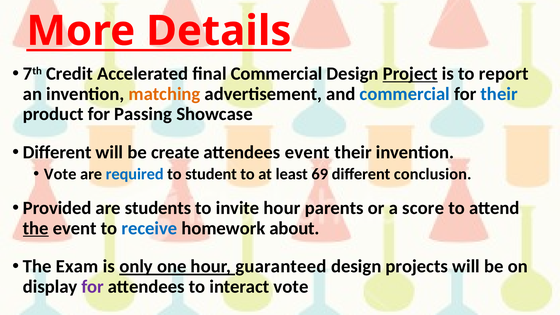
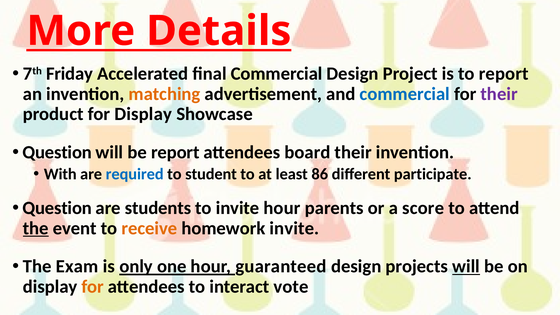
Credit: Credit -> Friday
Project underline: present -> none
their at (499, 94) colour: blue -> purple
for Passing: Passing -> Display
Different at (57, 152): Different -> Question
be create: create -> report
attendees event: event -> board
Vote at (60, 174): Vote -> With
69: 69 -> 86
conclusion: conclusion -> participate
Provided at (57, 208): Provided -> Question
receive colour: blue -> orange
homework about: about -> invite
will at (466, 266) underline: none -> present
for at (93, 287) colour: purple -> orange
